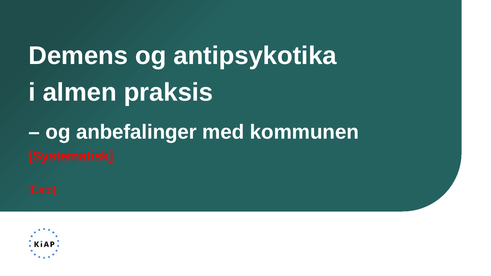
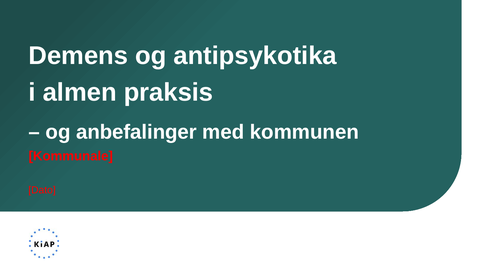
Systematisk: Systematisk -> Kommunale
